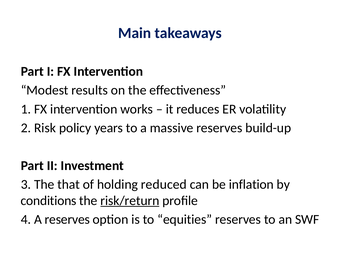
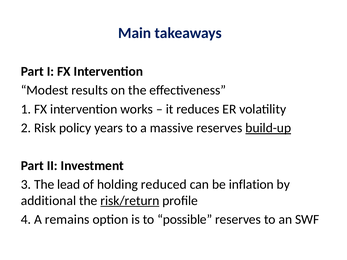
build-up underline: none -> present
that: that -> lead
conditions: conditions -> additional
A reserves: reserves -> remains
equities: equities -> possible
